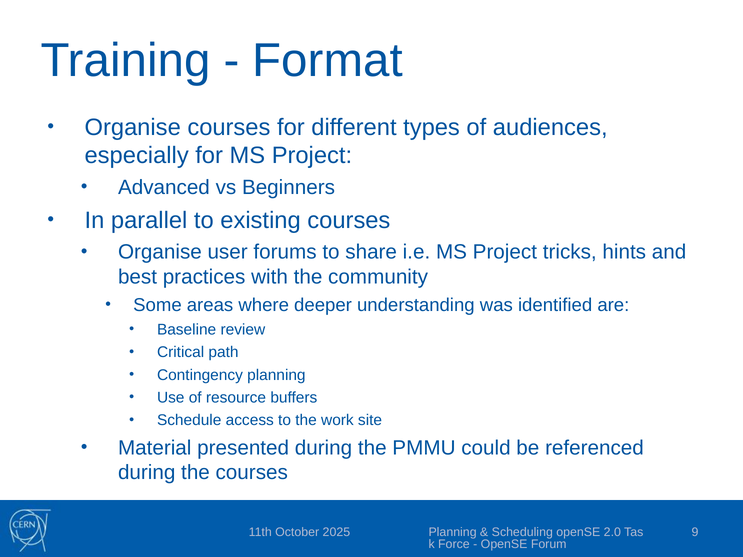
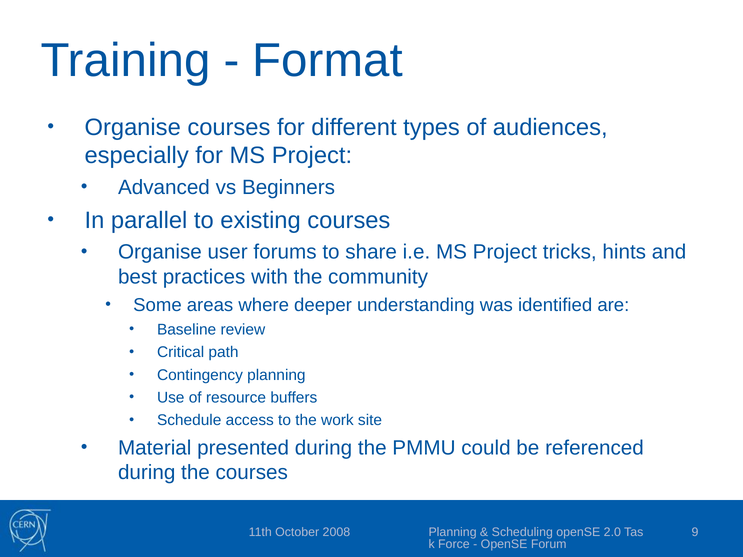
2025: 2025 -> 2008
